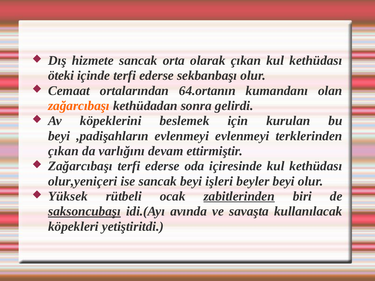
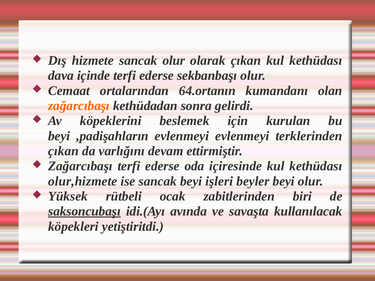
sancak orta: orta -> olur
öteki: öteki -> dava
olur,yeniçeri: olur,yeniçeri -> olur,hizmete
zabitlerinden underline: present -> none
